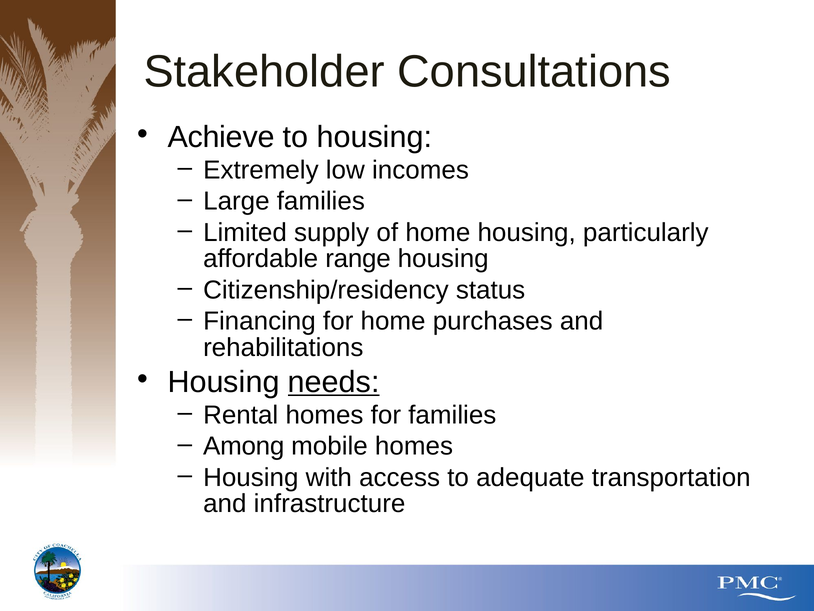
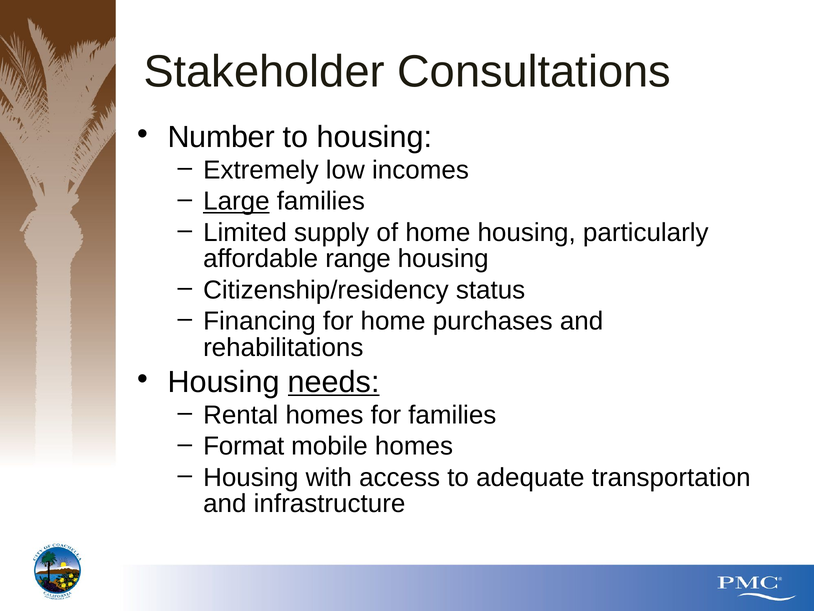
Achieve: Achieve -> Number
Large underline: none -> present
Among: Among -> Format
